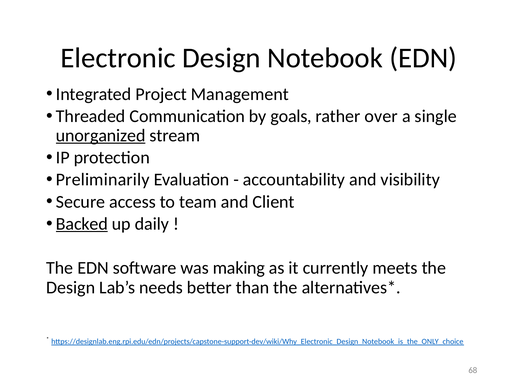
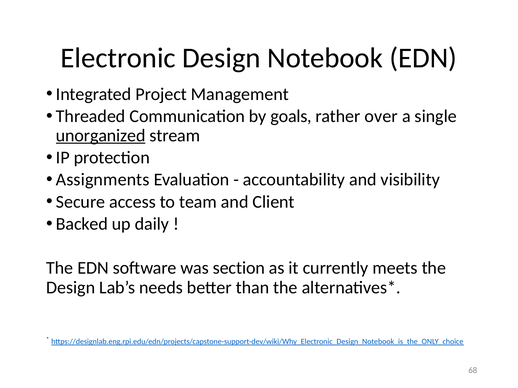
Preliminarily: Preliminarily -> Assignments
Backed underline: present -> none
making: making -> section
